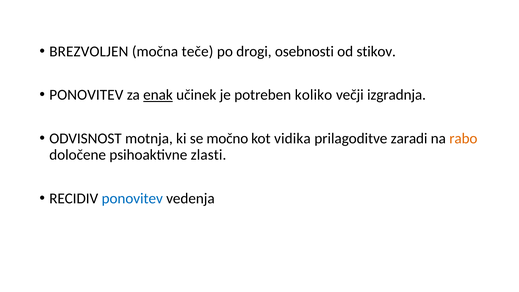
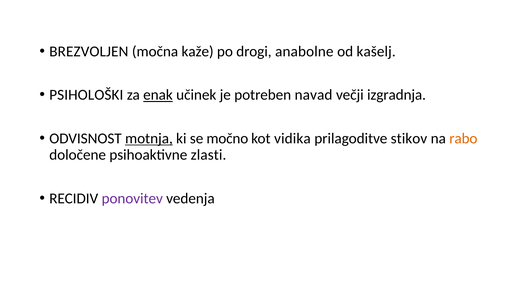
teče: teče -> kaže
osebnosti: osebnosti -> anabolne
stikov: stikov -> kašelj
PONOVITEV at (86, 95): PONOVITEV -> PSIHOLOŠKI
koliko: koliko -> navad
motnja underline: none -> present
zaradi: zaradi -> stikov
ponovitev at (132, 198) colour: blue -> purple
